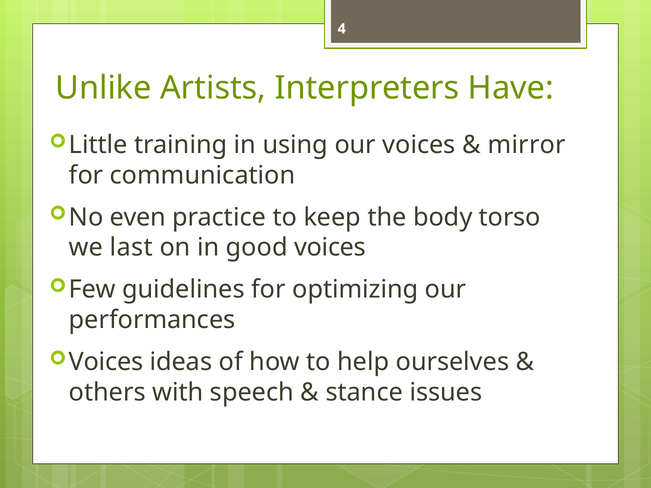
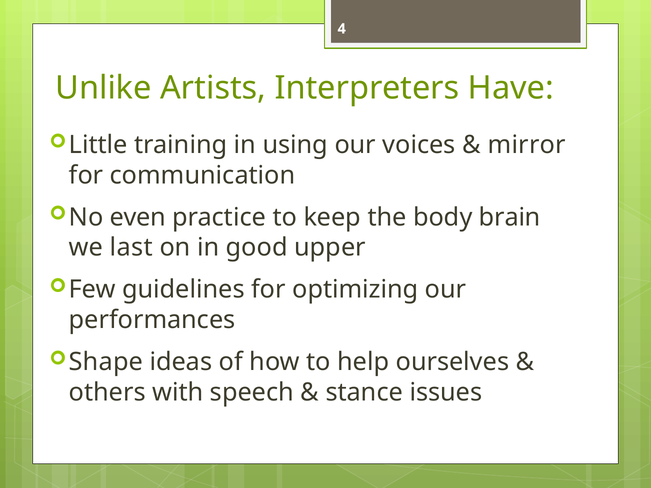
torso: torso -> brain
good voices: voices -> upper
Voices at (106, 362): Voices -> Shape
